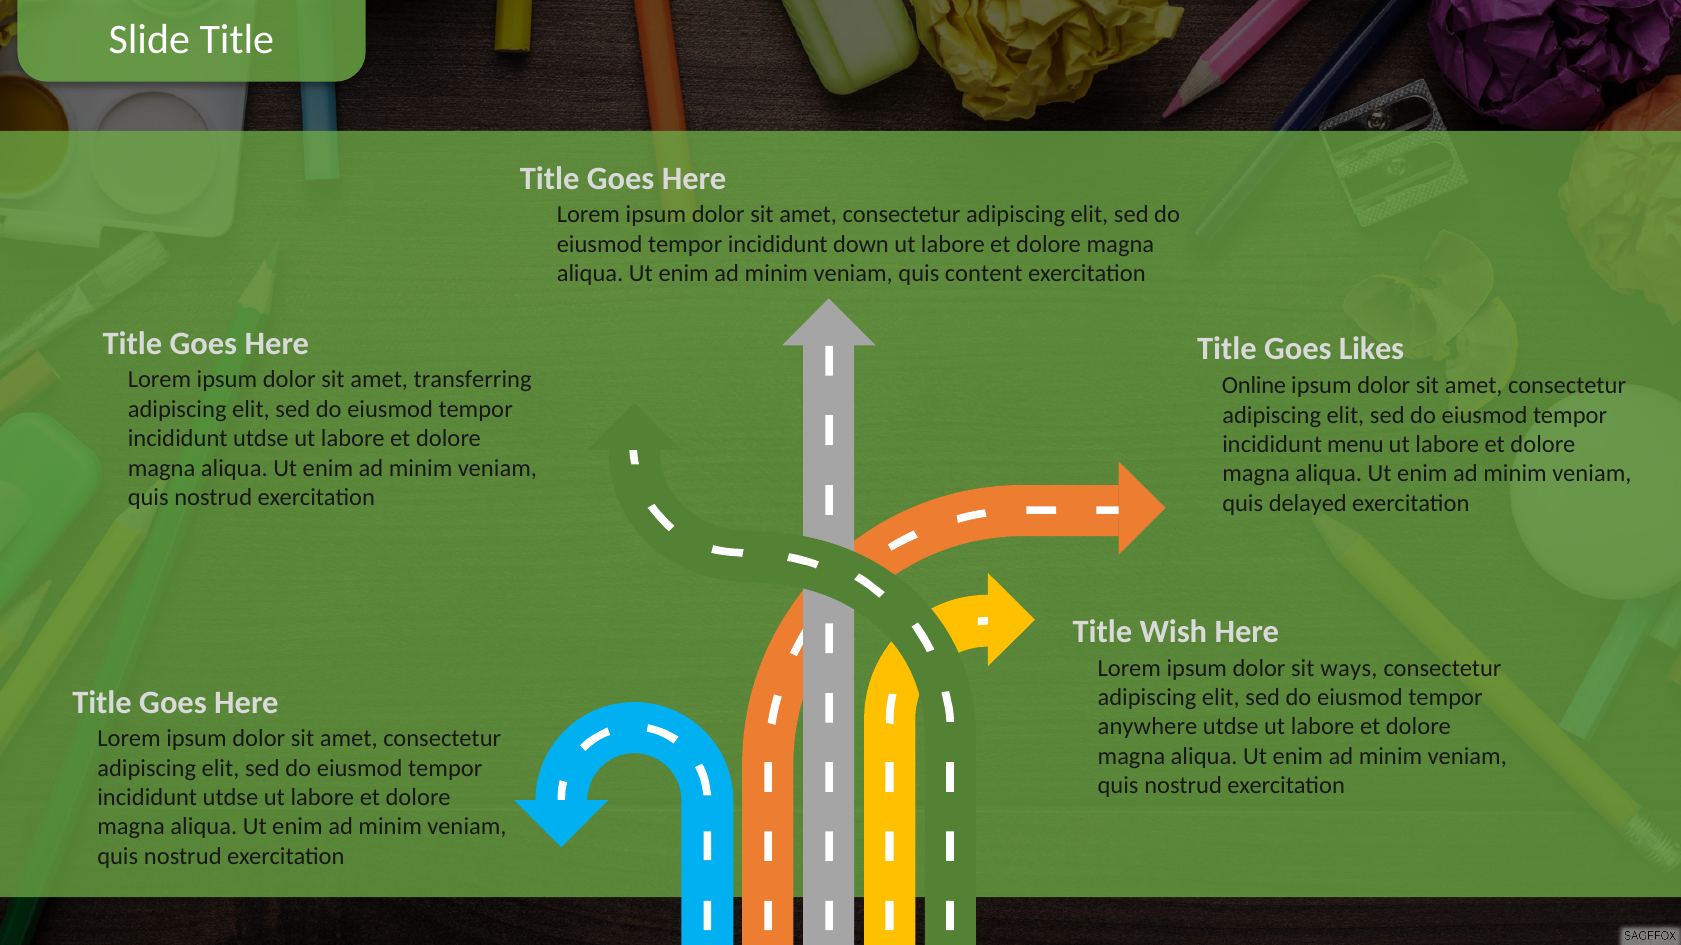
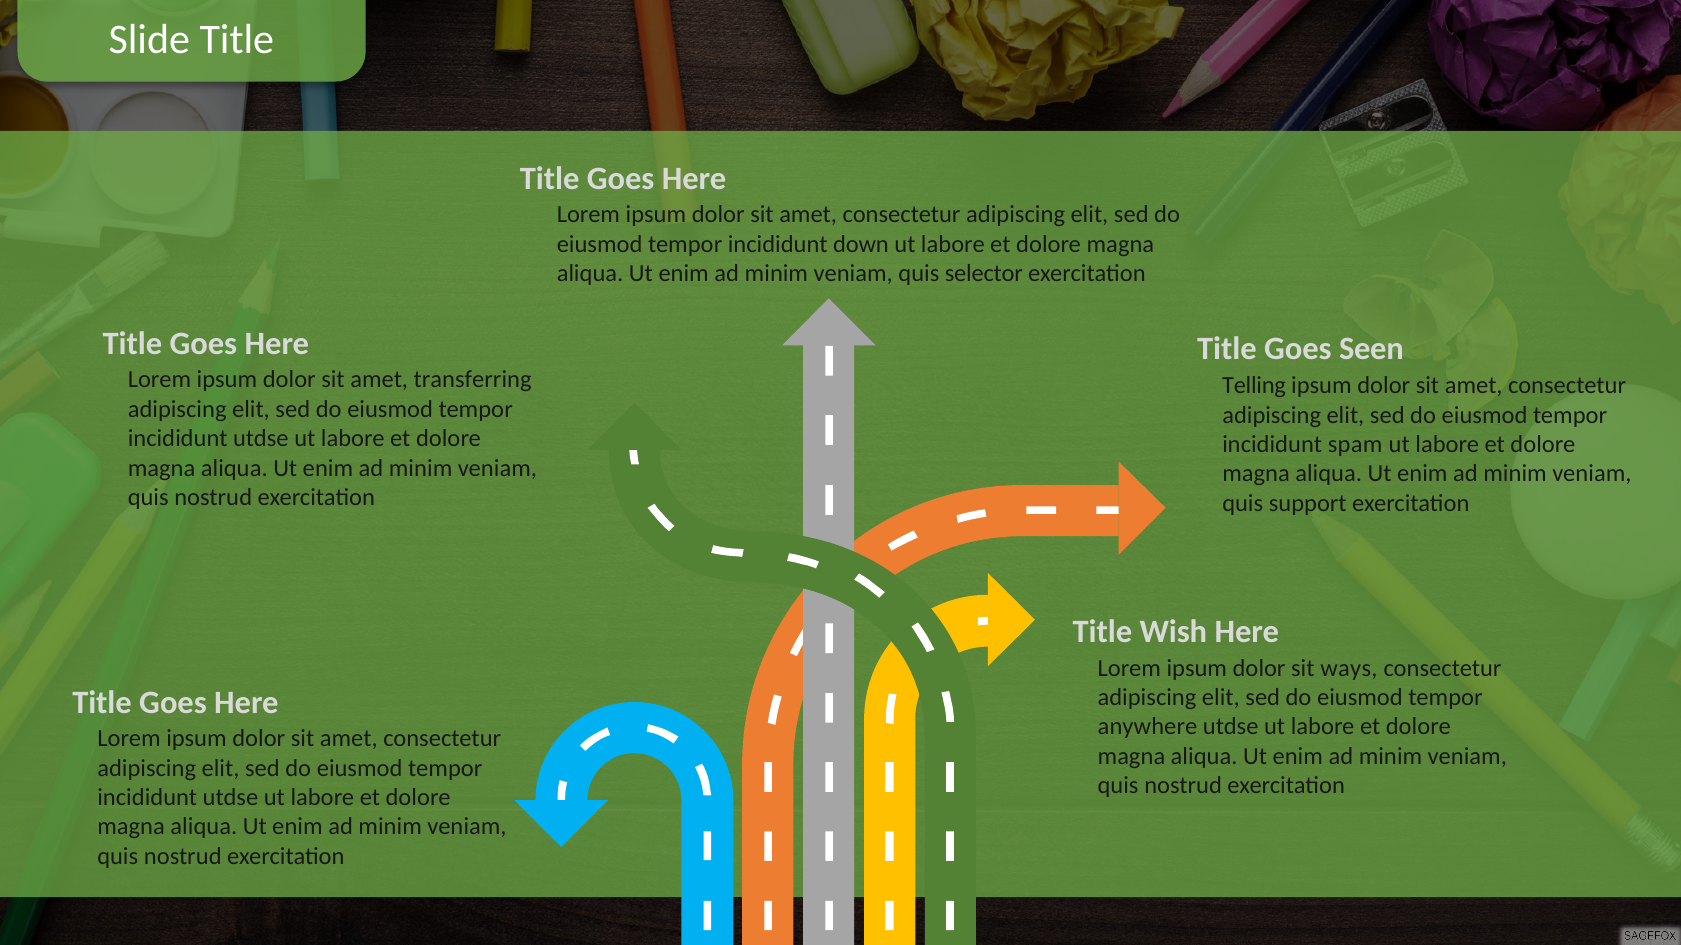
content: content -> selector
Likes: Likes -> Seen
Online: Online -> Telling
menu: menu -> spam
delayed: delayed -> support
